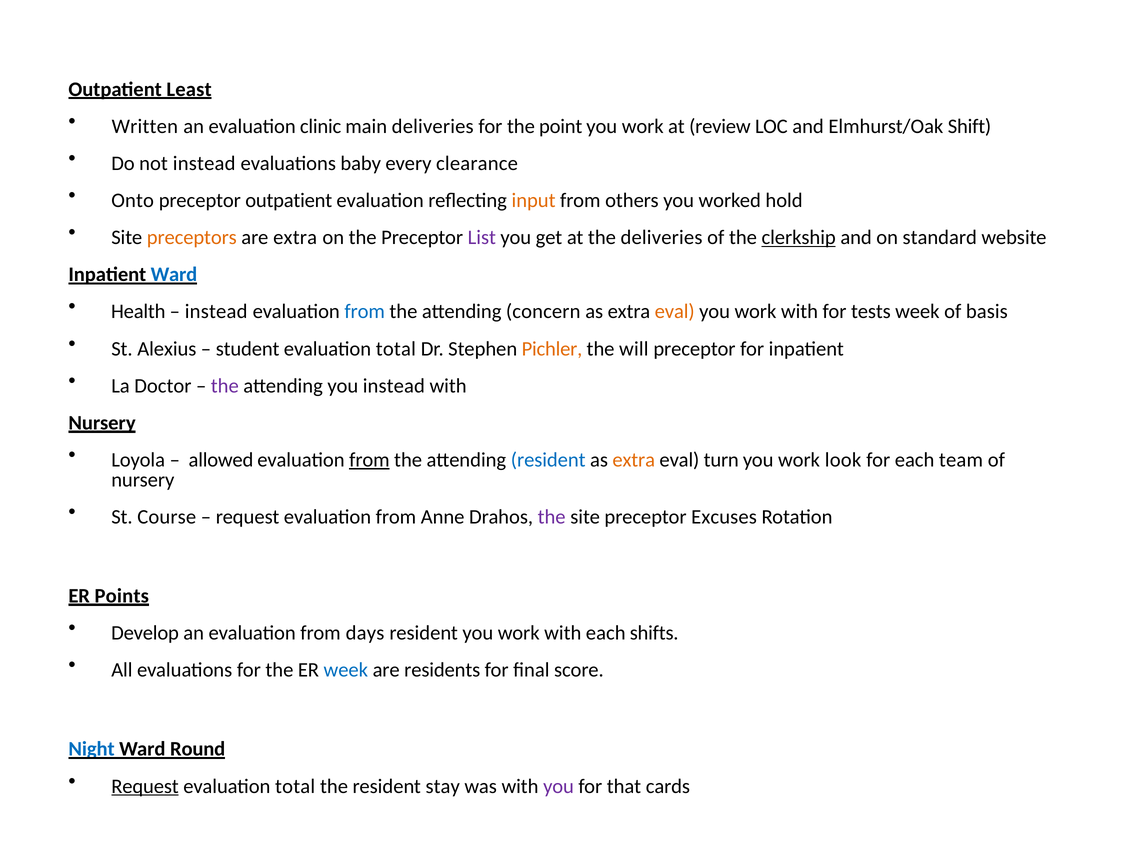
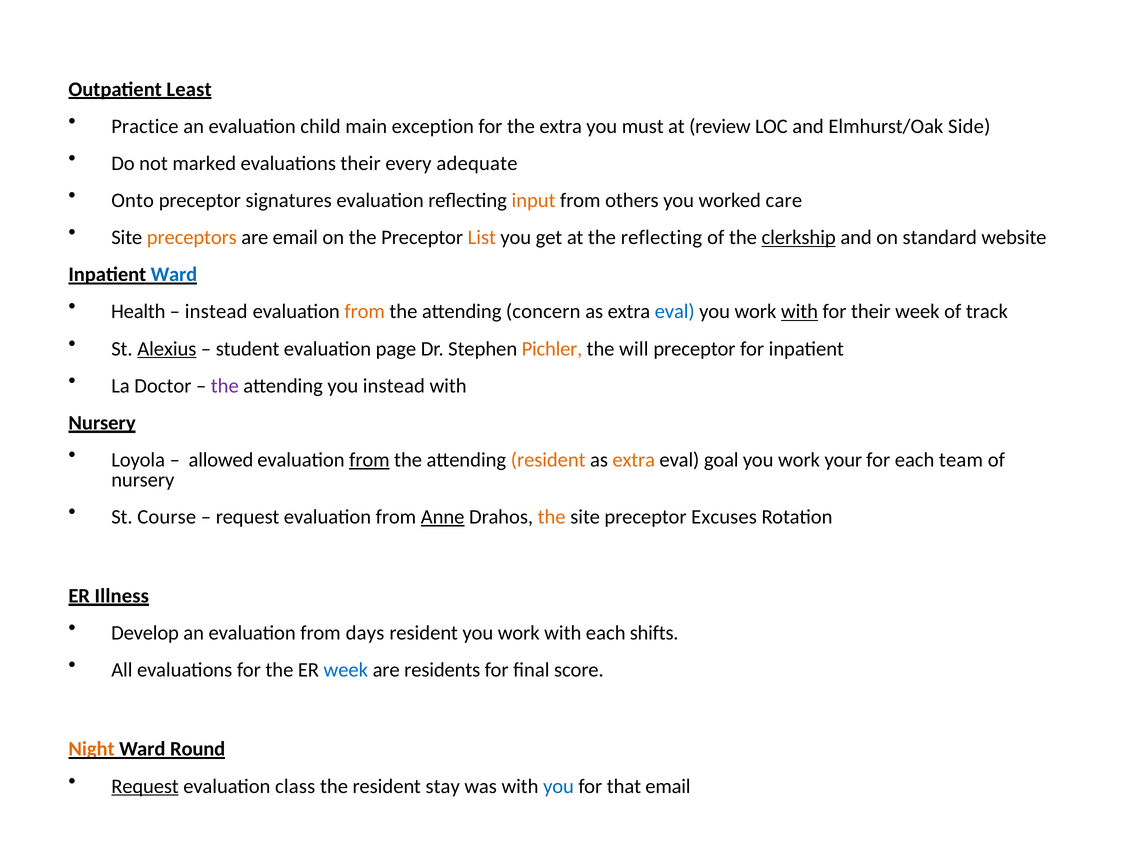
Written: Written -> Practice
clinic: clinic -> child
main deliveries: deliveries -> exception
the point: point -> extra
work at (643, 126): work -> must
Shift: Shift -> Side
not instead: instead -> marked
evaluations baby: baby -> their
clearance: clearance -> adequate
preceptor outpatient: outpatient -> signatures
hold: hold -> care
are extra: extra -> email
List colour: purple -> orange
the deliveries: deliveries -> reflecting
from at (365, 312) colour: blue -> orange
eval at (675, 312) colour: orange -> blue
with at (799, 312) underline: none -> present
for tests: tests -> their
basis: basis -> track
Alexius underline: none -> present
total at (396, 349): total -> page
resident at (548, 460) colour: blue -> orange
turn: turn -> goal
look: look -> your
Anne underline: none -> present
the at (552, 517) colour: purple -> orange
Points: Points -> Illness
Night colour: blue -> orange
total at (295, 786): total -> class
you at (558, 786) colour: purple -> blue
that cards: cards -> email
